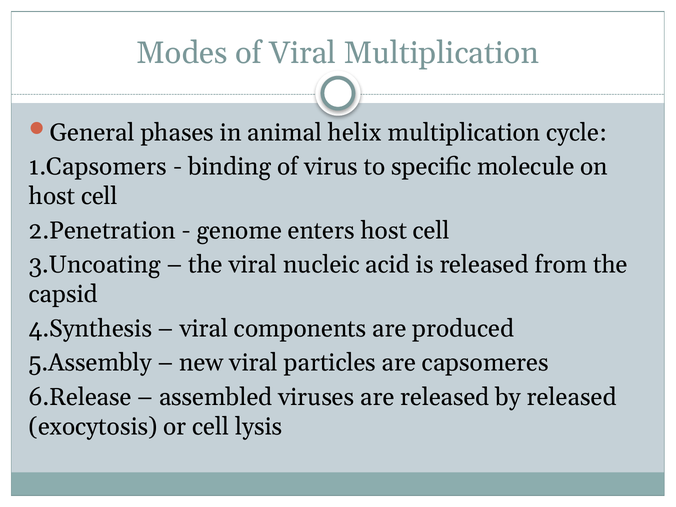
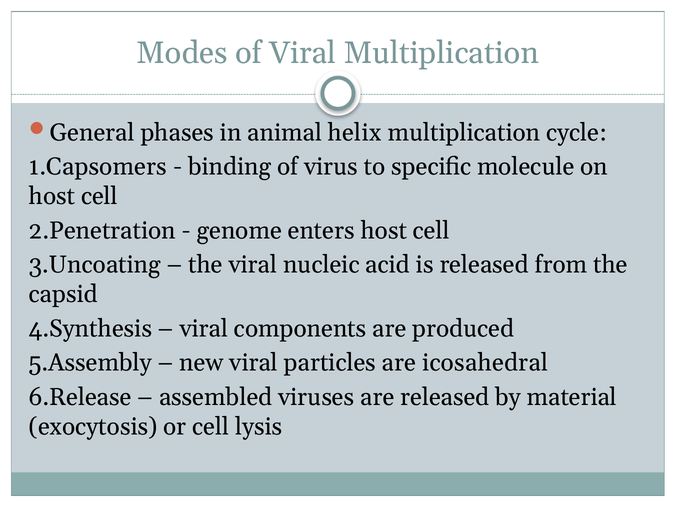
capsomeres: capsomeres -> icosahedral
by released: released -> material
